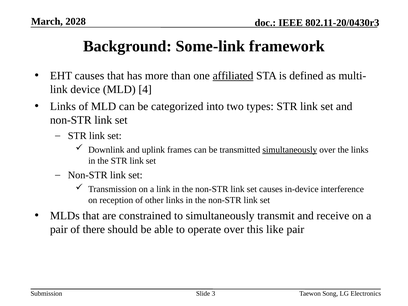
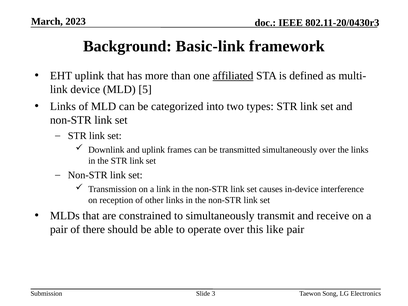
2028: 2028 -> 2023
Some-link: Some-link -> Basic-link
EHT causes: causes -> uplink
4: 4 -> 5
simultaneously at (290, 150) underline: present -> none
